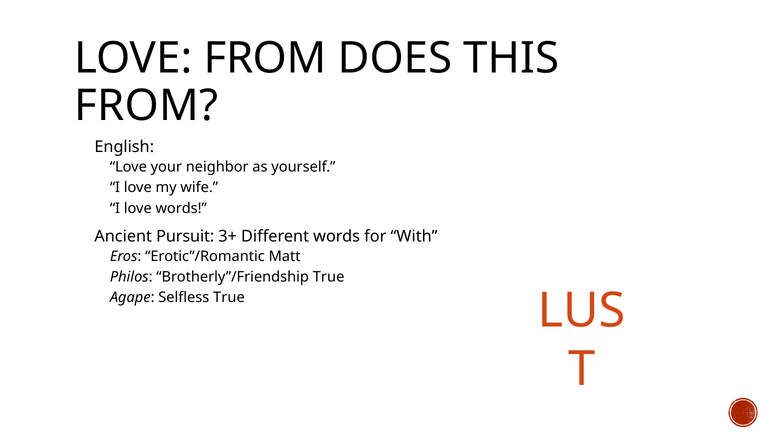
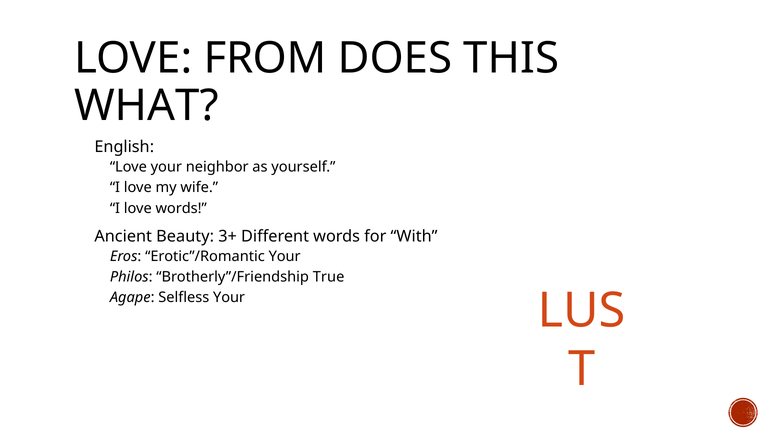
FROM at (146, 106): FROM -> WHAT
Pursuit: Pursuit -> Beauty
Erotic”/Romantic Matt: Matt -> Your
Selfless True: True -> Your
